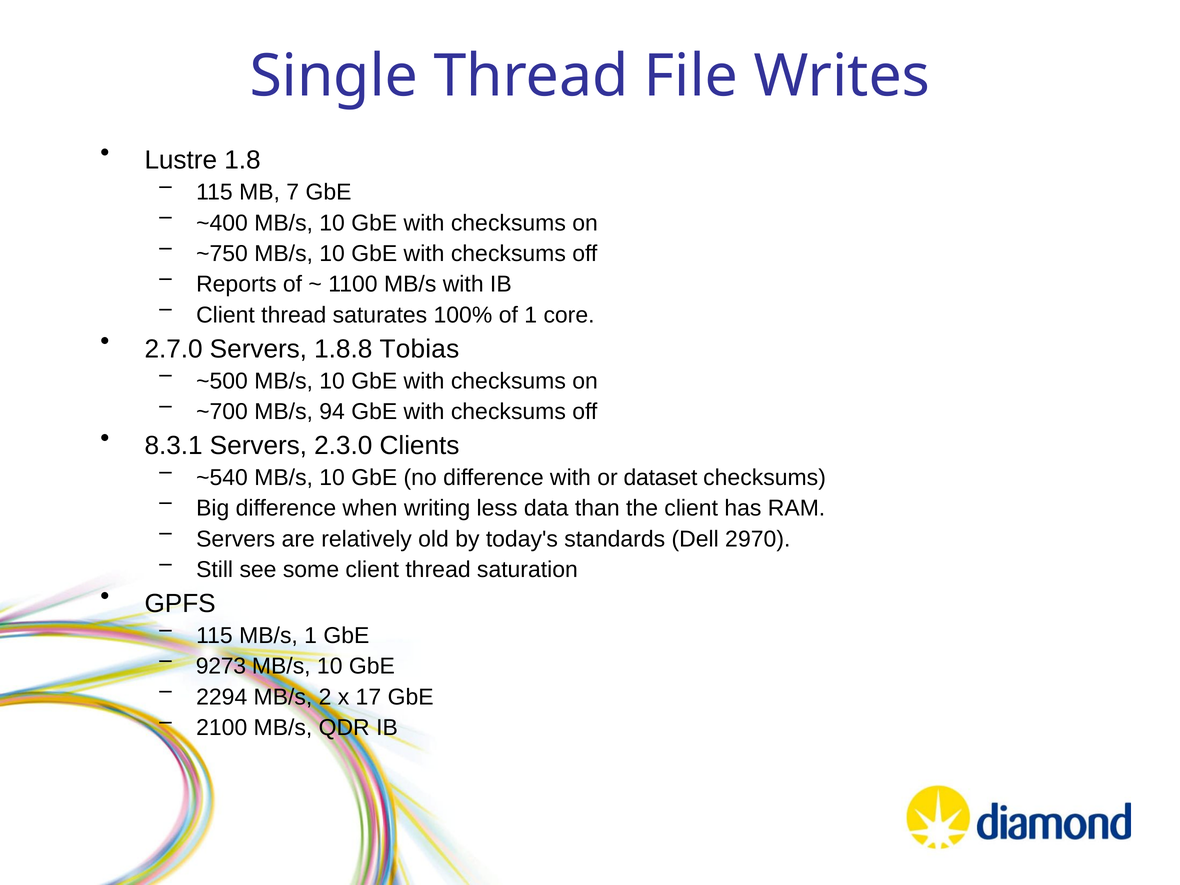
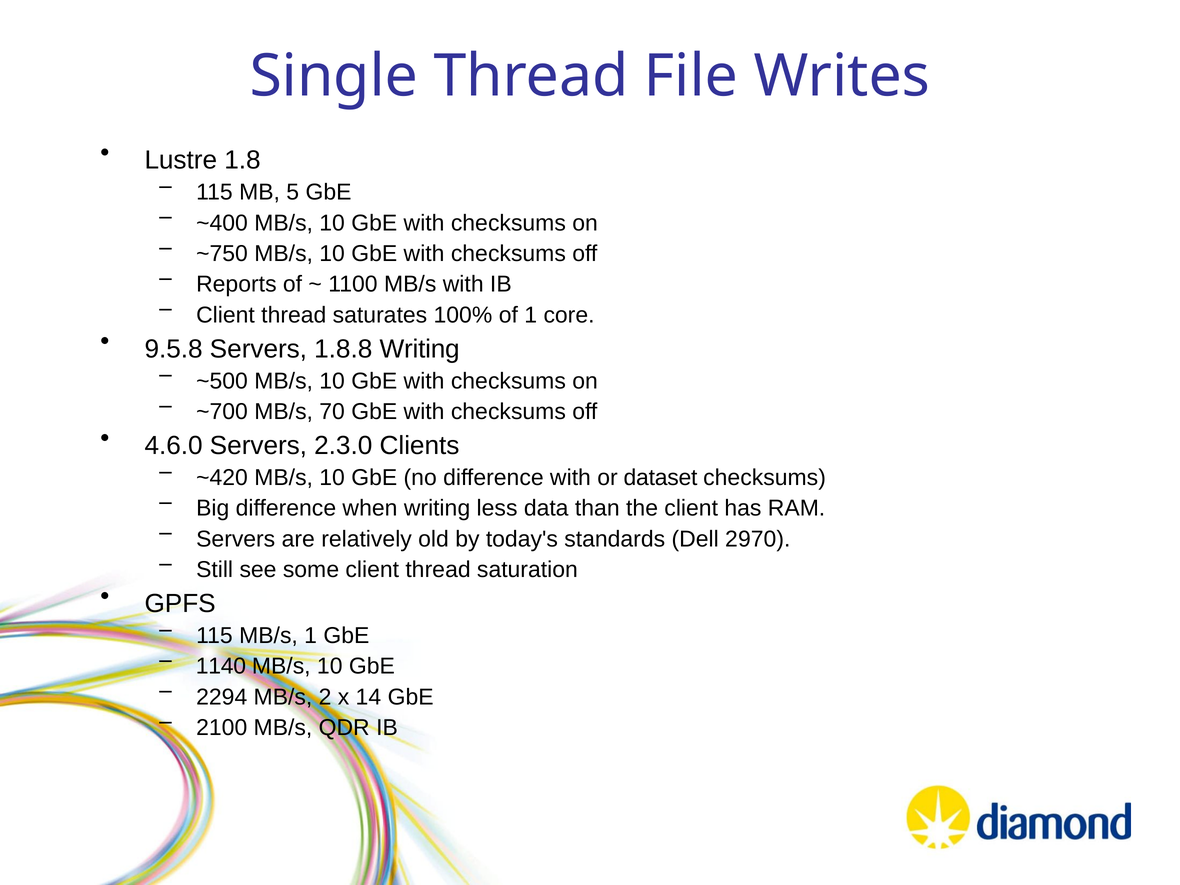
7: 7 -> 5
2.7.0: 2.7.0 -> 9.5.8
1.8.8 Tobias: Tobias -> Writing
94: 94 -> 70
8.3.1: 8.3.1 -> 4.6.0
~540: ~540 -> ~420
9273: 9273 -> 1140
17: 17 -> 14
